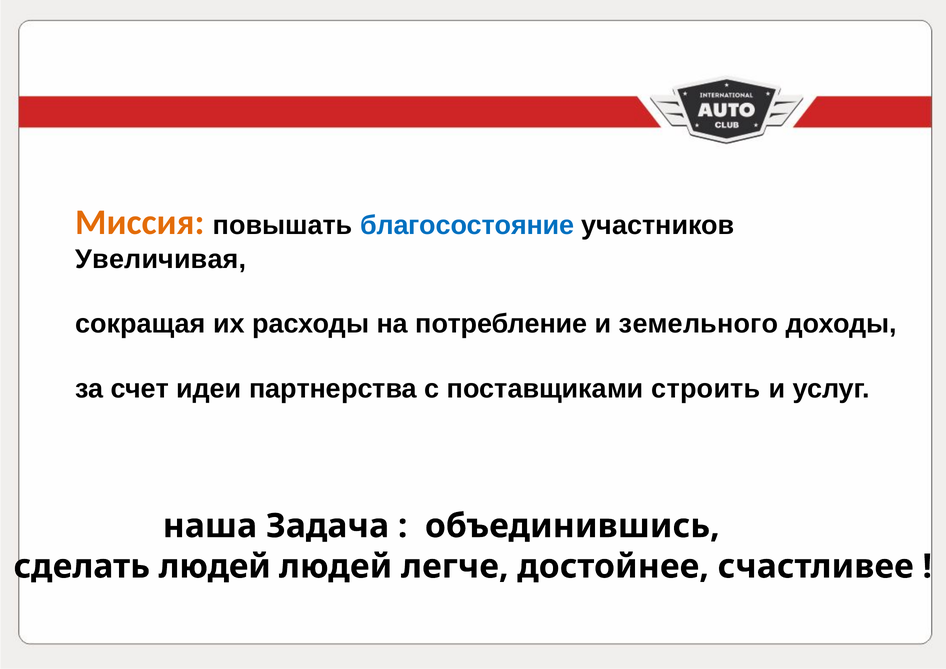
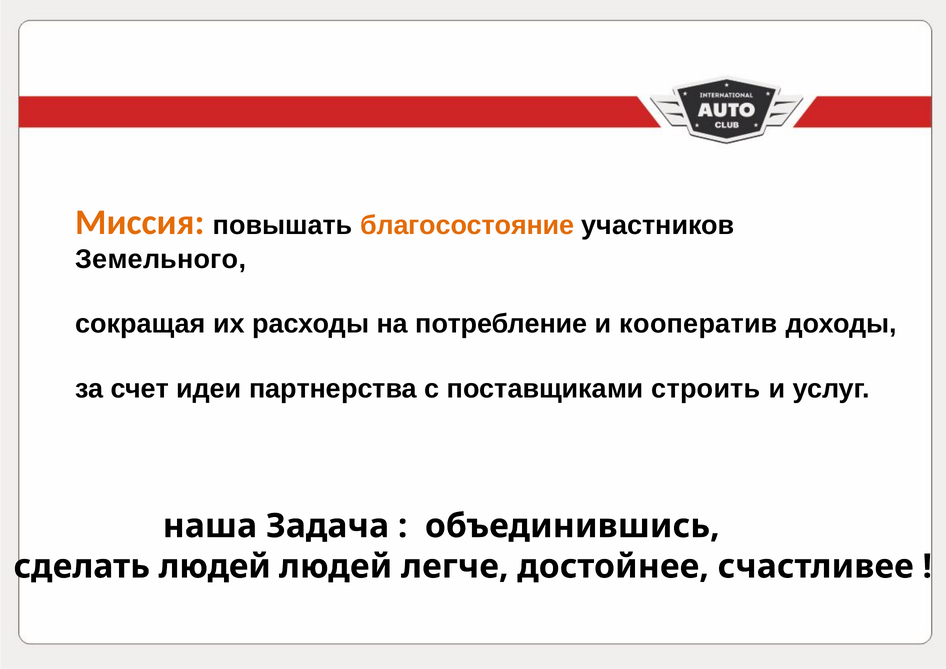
благосостояние colour: blue -> orange
Увеличивая: Увеличивая -> Земельного
земельного: земельного -> кооператив
